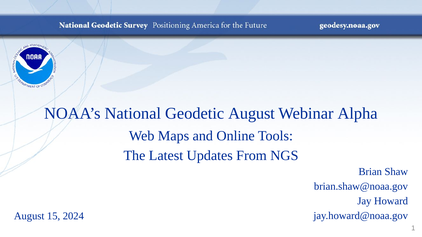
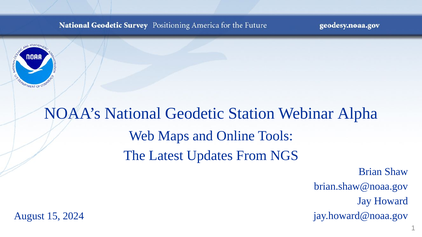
Geodetic August: August -> Station
